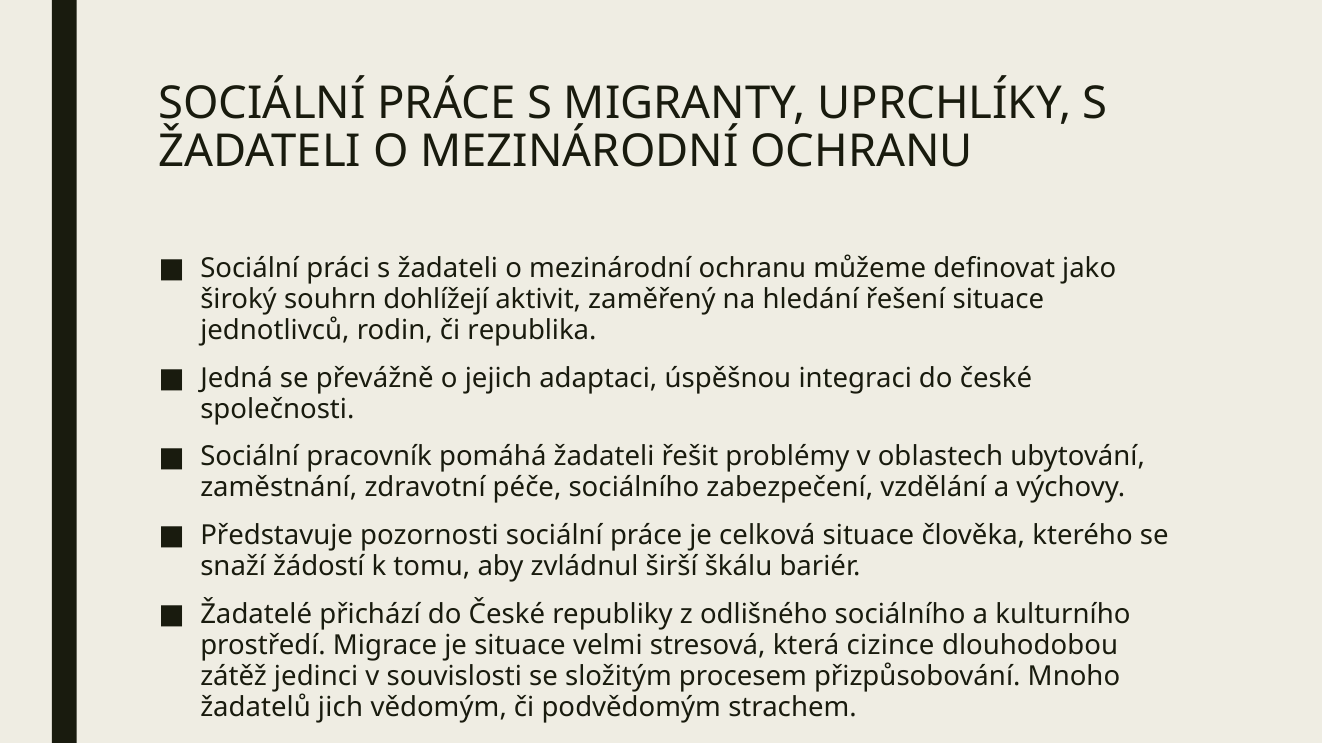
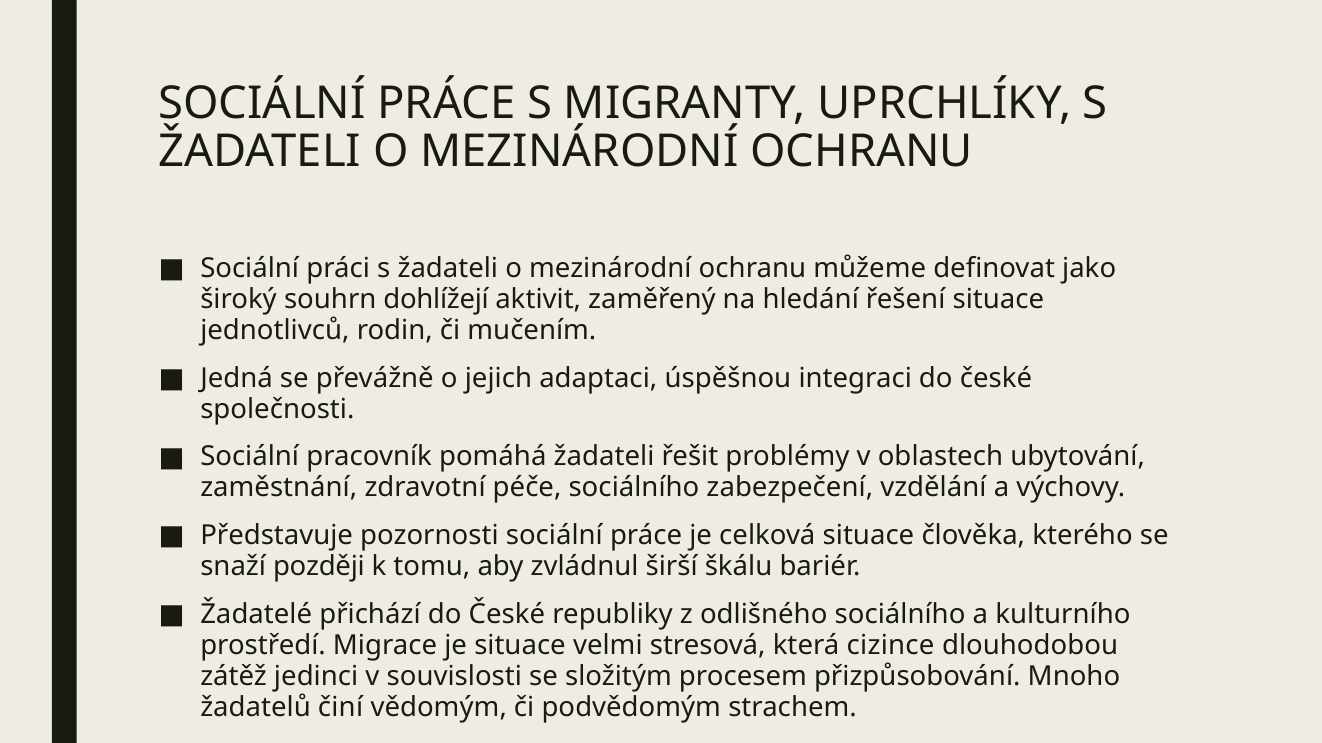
republika: republika -> mučením
žádostí: žádostí -> později
jich: jich -> činí
